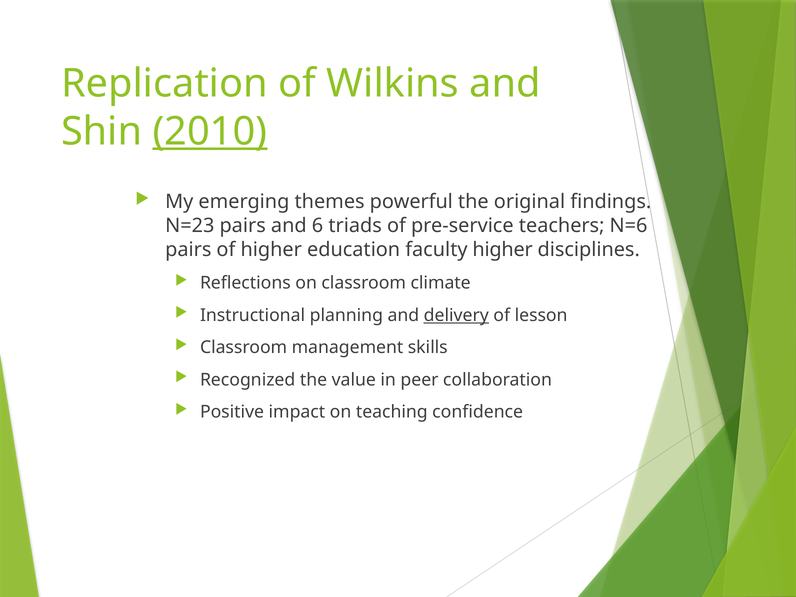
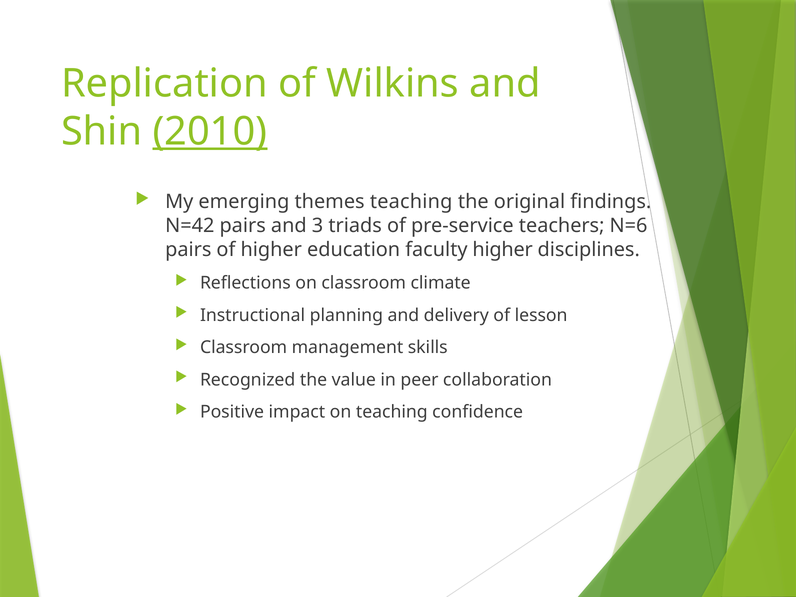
themes powerful: powerful -> teaching
N=23: N=23 -> N=42
6: 6 -> 3
delivery underline: present -> none
